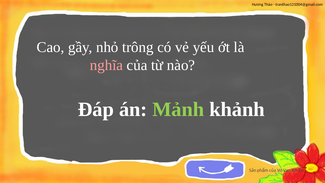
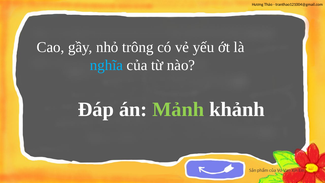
nghĩa colour: pink -> light blue
